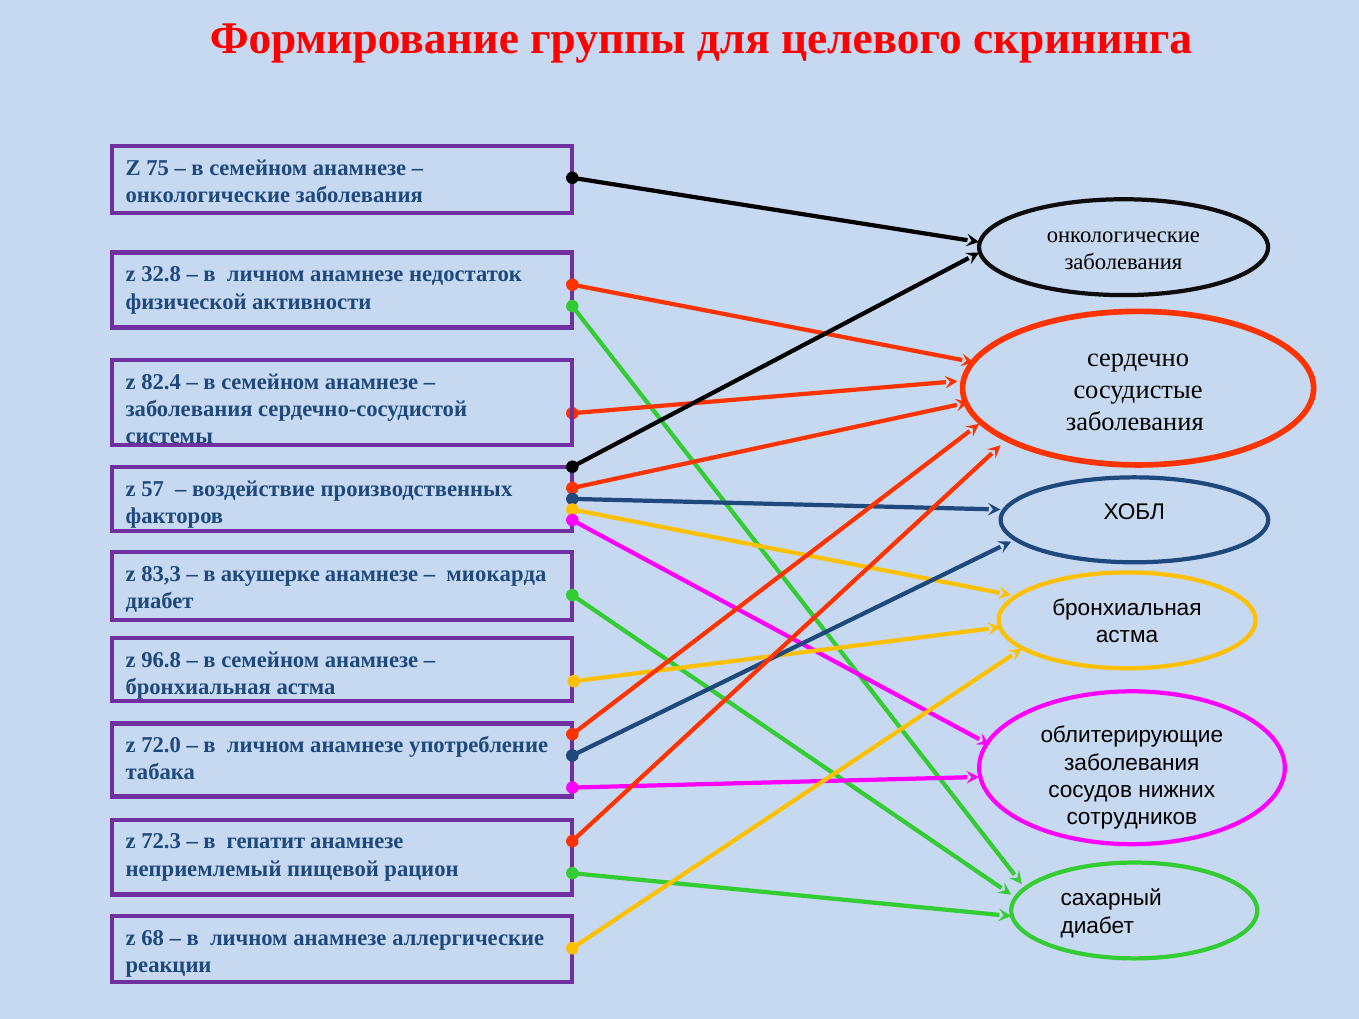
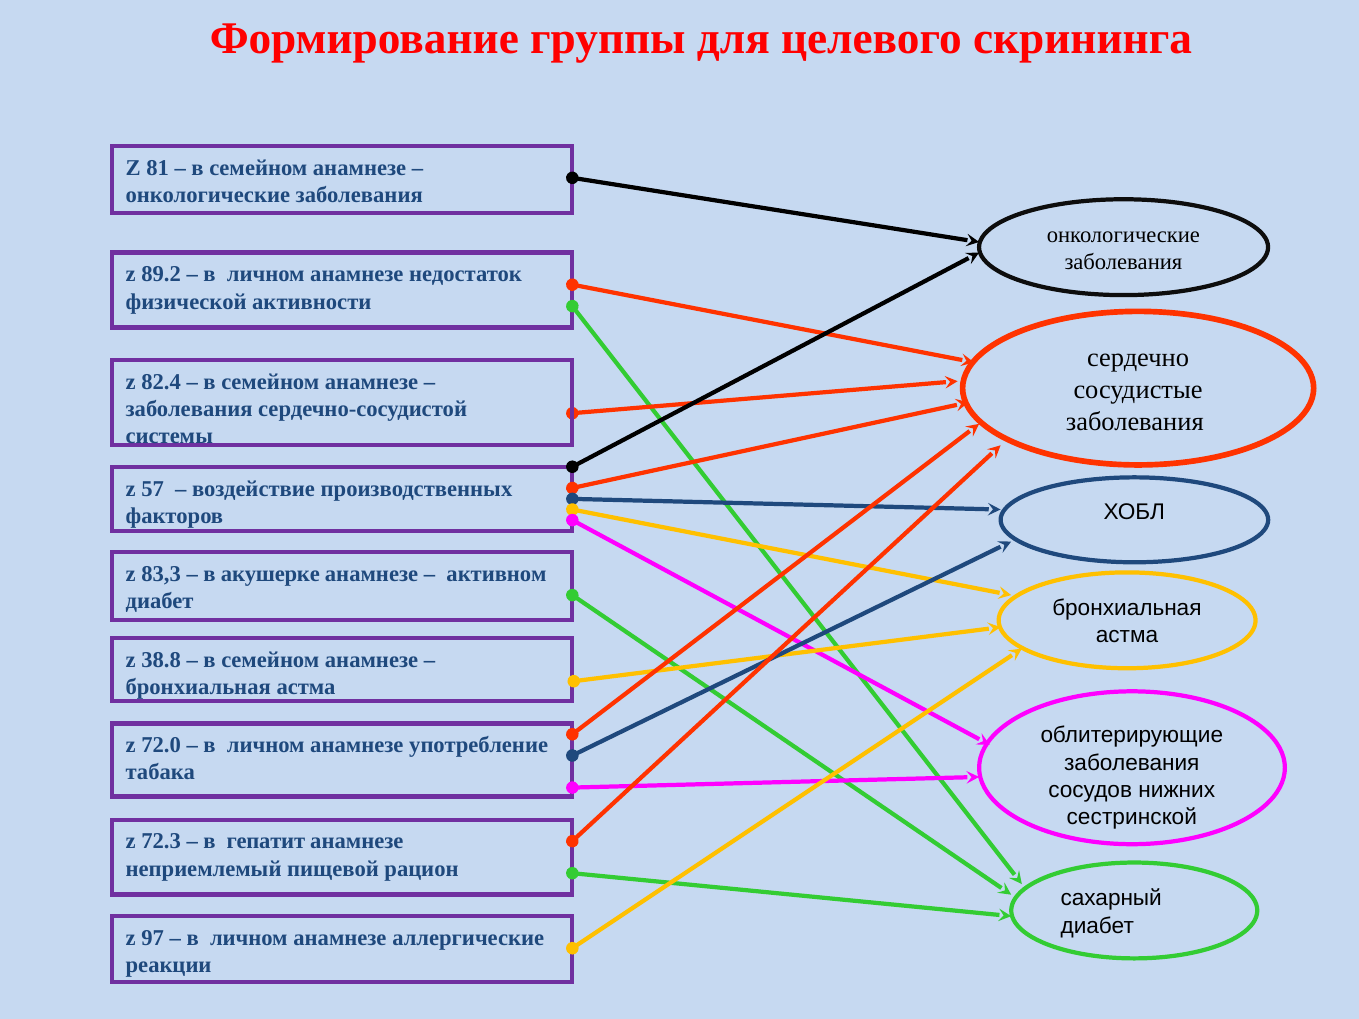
75: 75 -> 81
32.8: 32.8 -> 89.2
миокарда: миокарда -> активном
96.8: 96.8 -> 38.8
сотрудников: сотрудников -> сестринской
68: 68 -> 97
